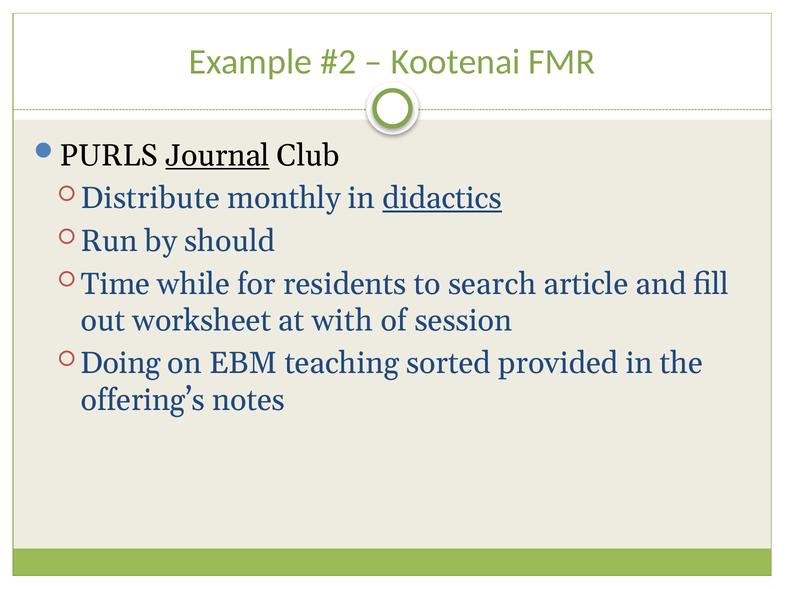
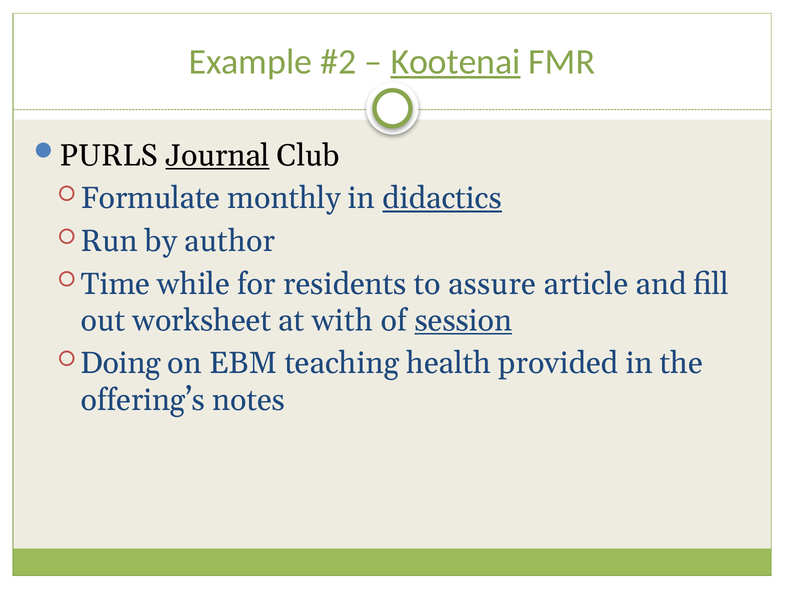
Kootenai underline: none -> present
Distribute: Distribute -> Formulate
should: should -> author
search: search -> assure
session underline: none -> present
sorted: sorted -> health
